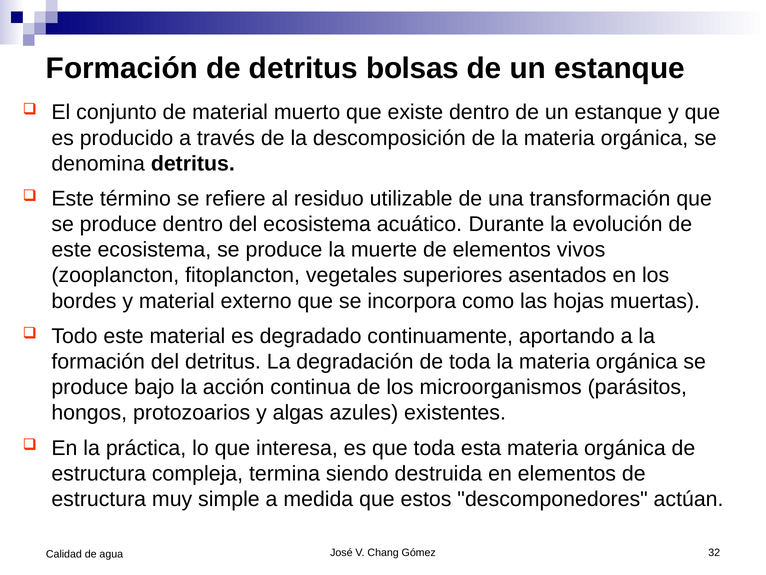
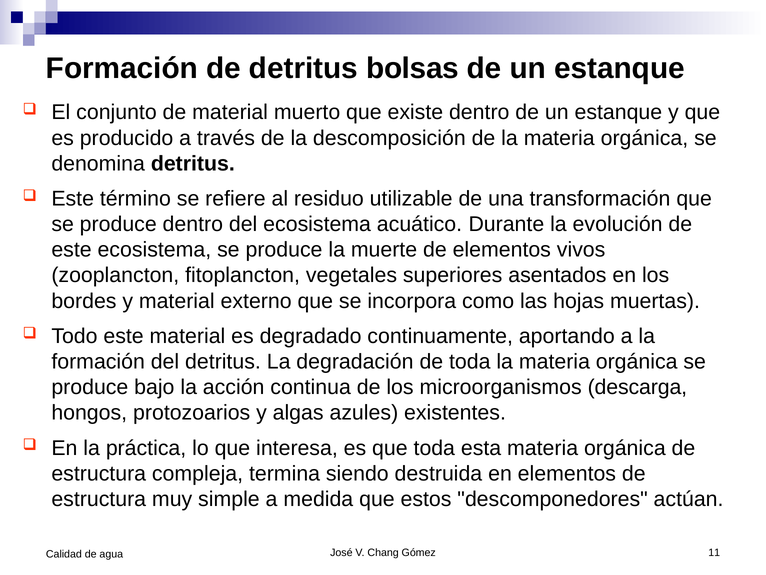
parásitos: parásitos -> descarga
32: 32 -> 11
